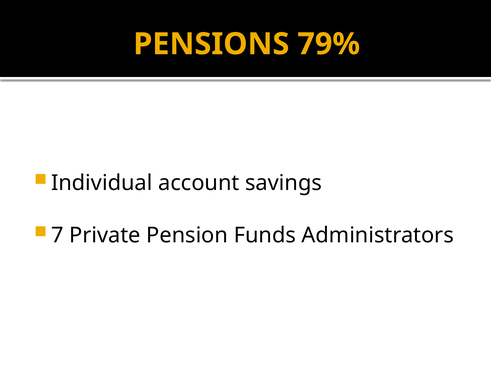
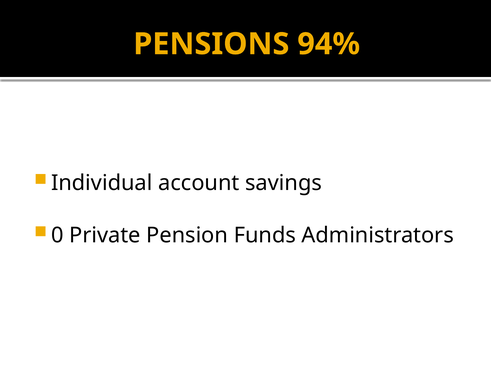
79%: 79% -> 94%
7: 7 -> 0
